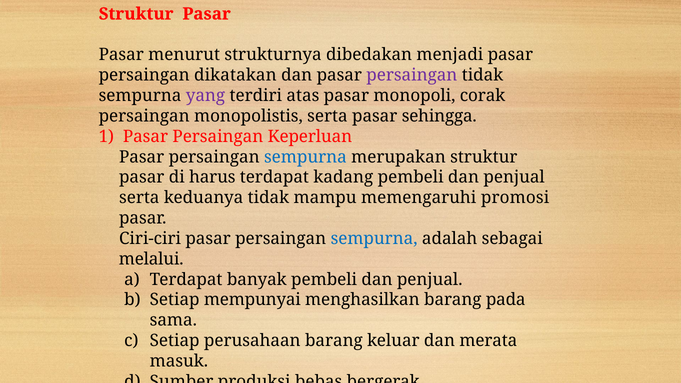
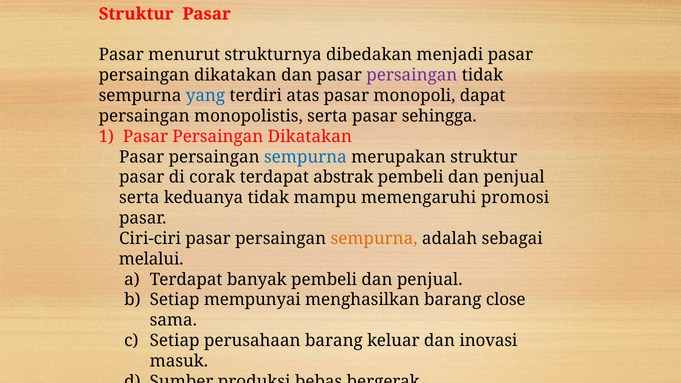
yang at (205, 96) colour: purple -> blue
corak: corak -> dapat
1 Pasar Persaingan Keperluan: Keperluan -> Dikatakan
harus: harus -> corak
kadang: kadang -> abstrak
sempurna at (374, 239) colour: blue -> orange
pada: pada -> close
merata: merata -> inovasi
